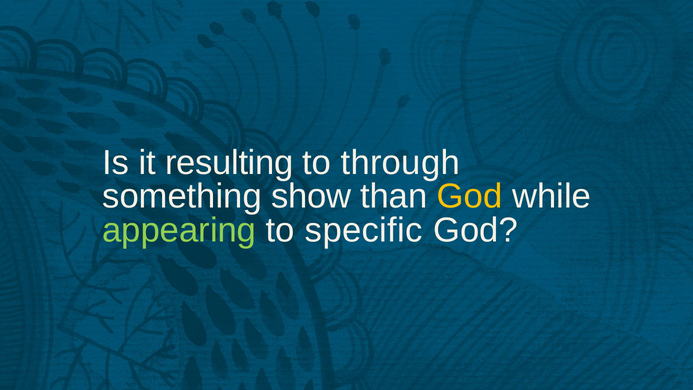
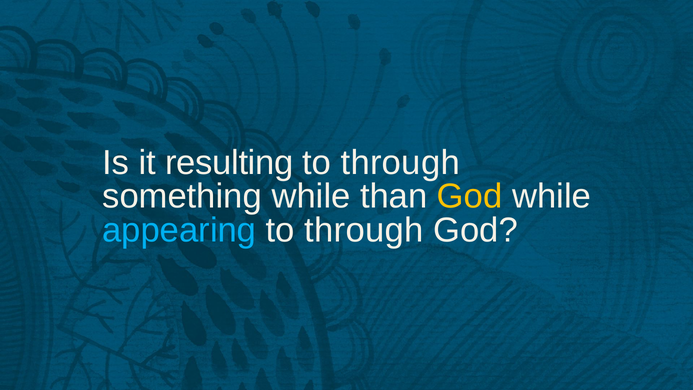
something show: show -> while
appearing colour: light green -> light blue
specific at (364, 230): specific -> through
